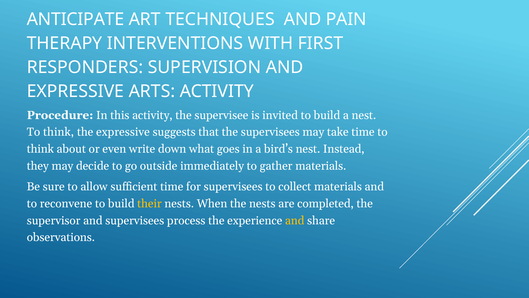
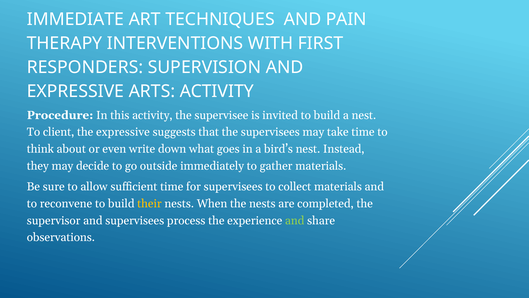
ANTICIPATE: ANTICIPATE -> IMMEDIATE
think at (59, 132): think -> client
and at (295, 220) colour: yellow -> light green
